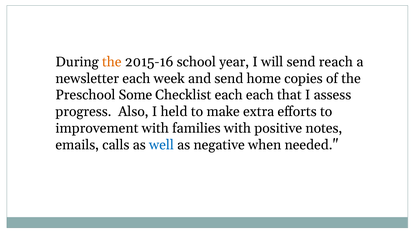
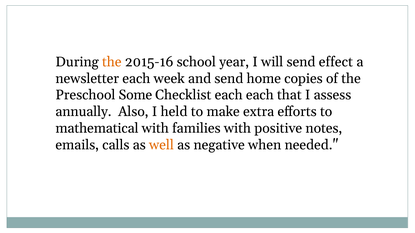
reach: reach -> effect
progress: progress -> annually
improvement: improvement -> mathematical
well colour: blue -> orange
